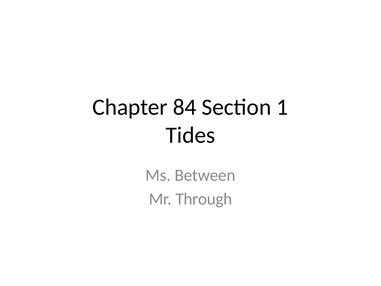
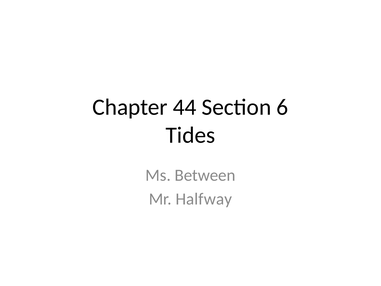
84: 84 -> 44
1: 1 -> 6
Through: Through -> Halfway
